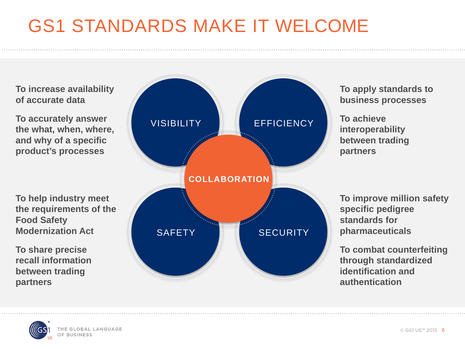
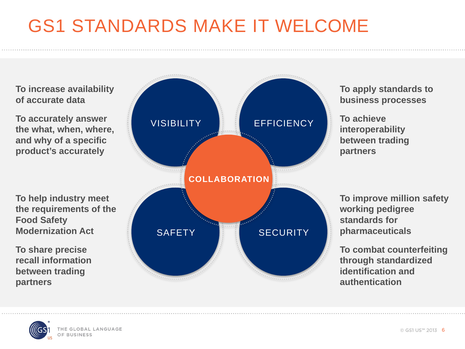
product’s processes: processes -> accurately
specific at (357, 209): specific -> working
